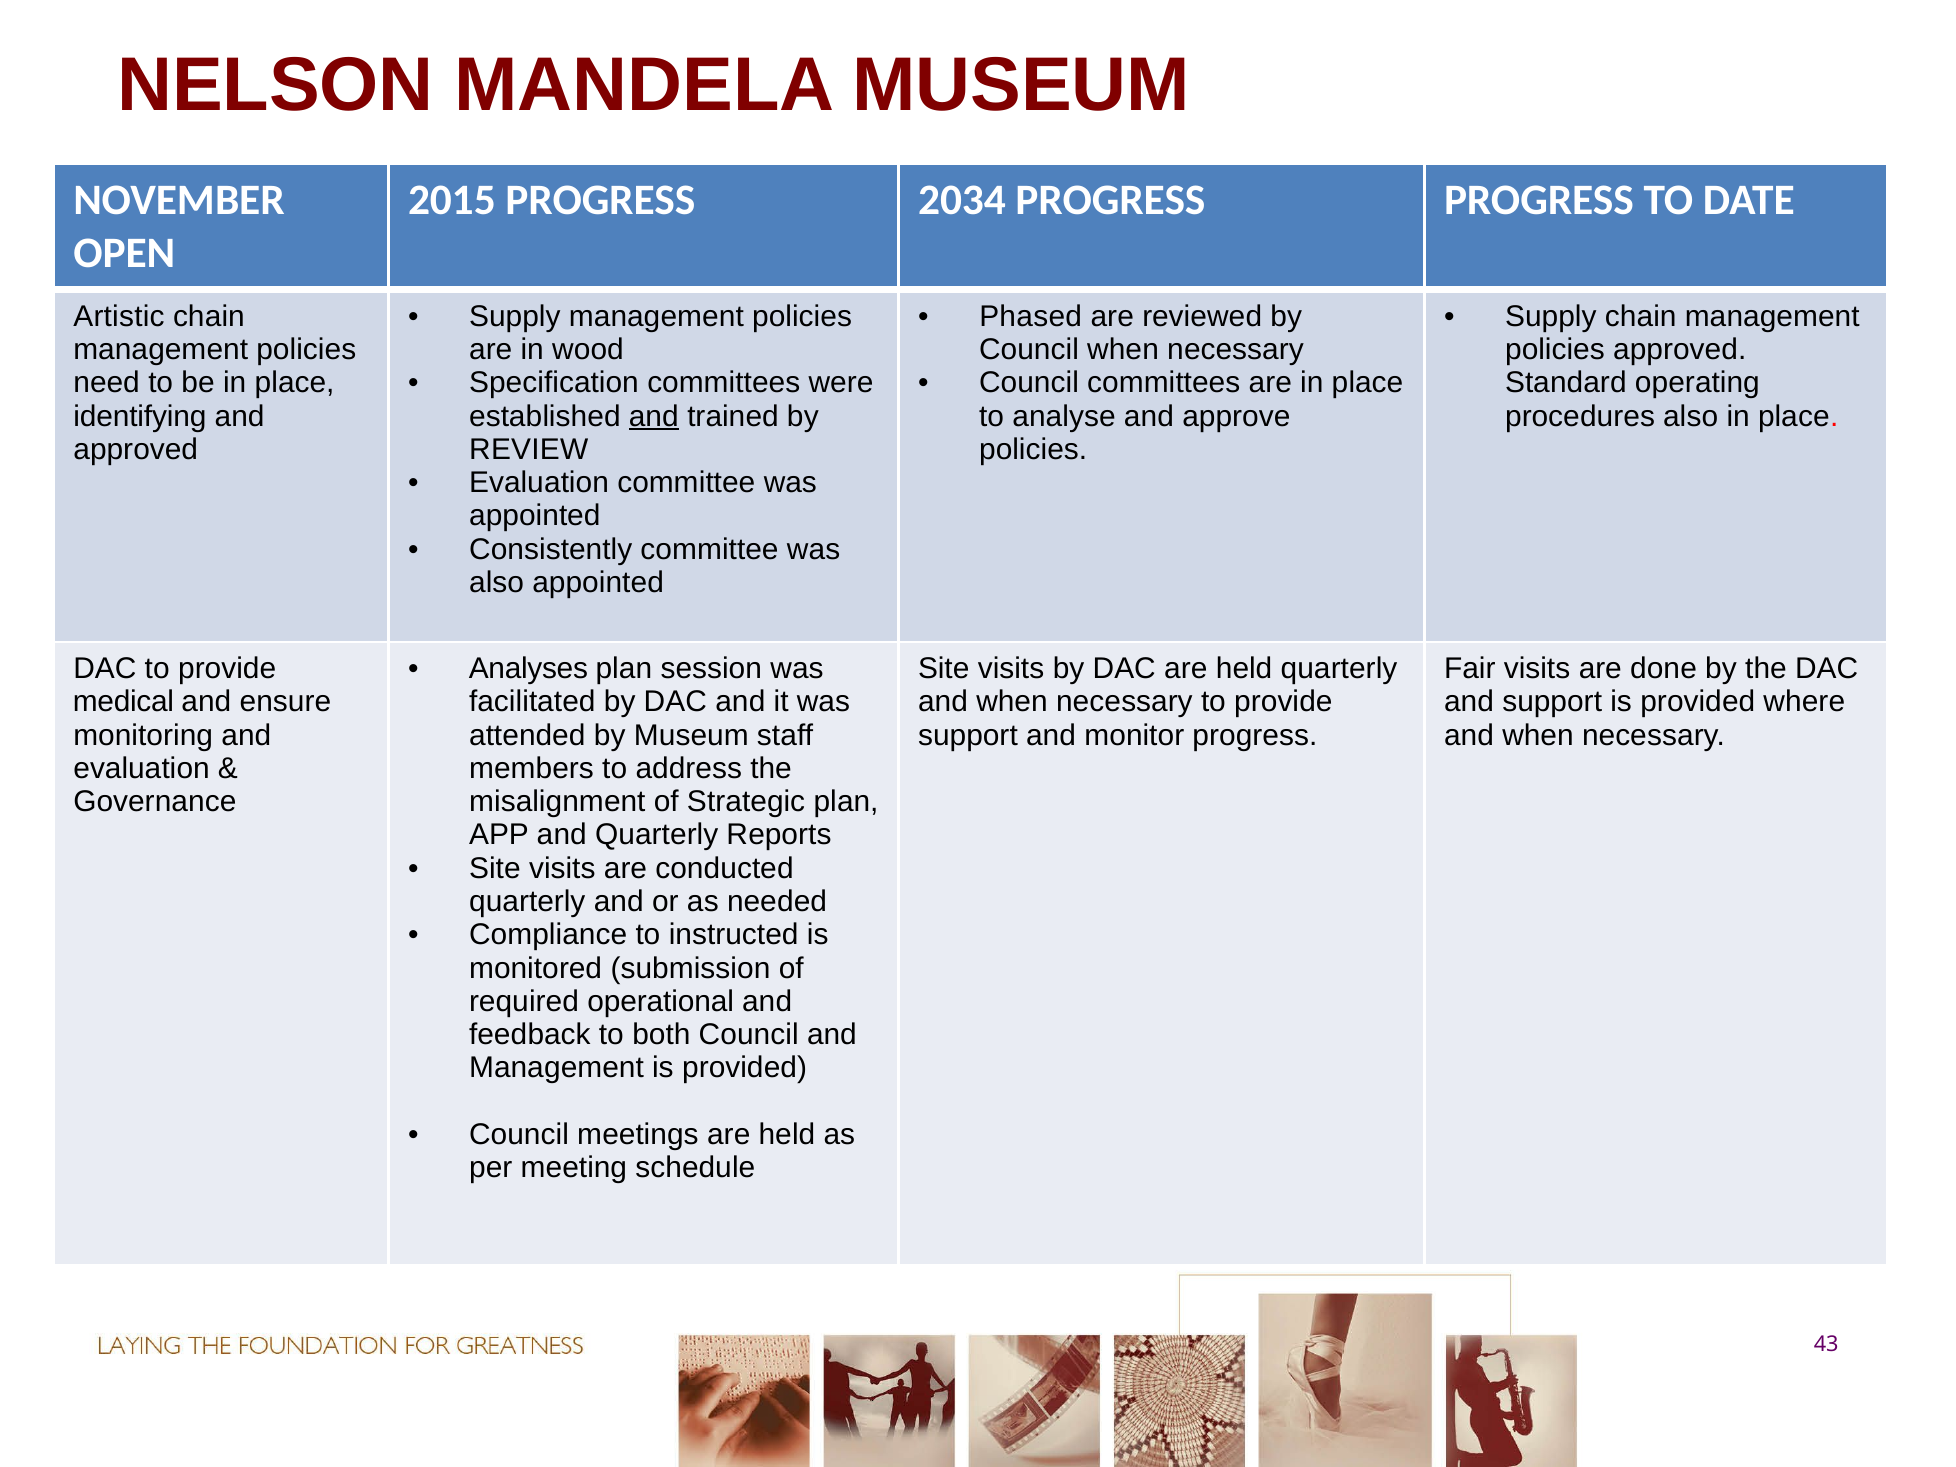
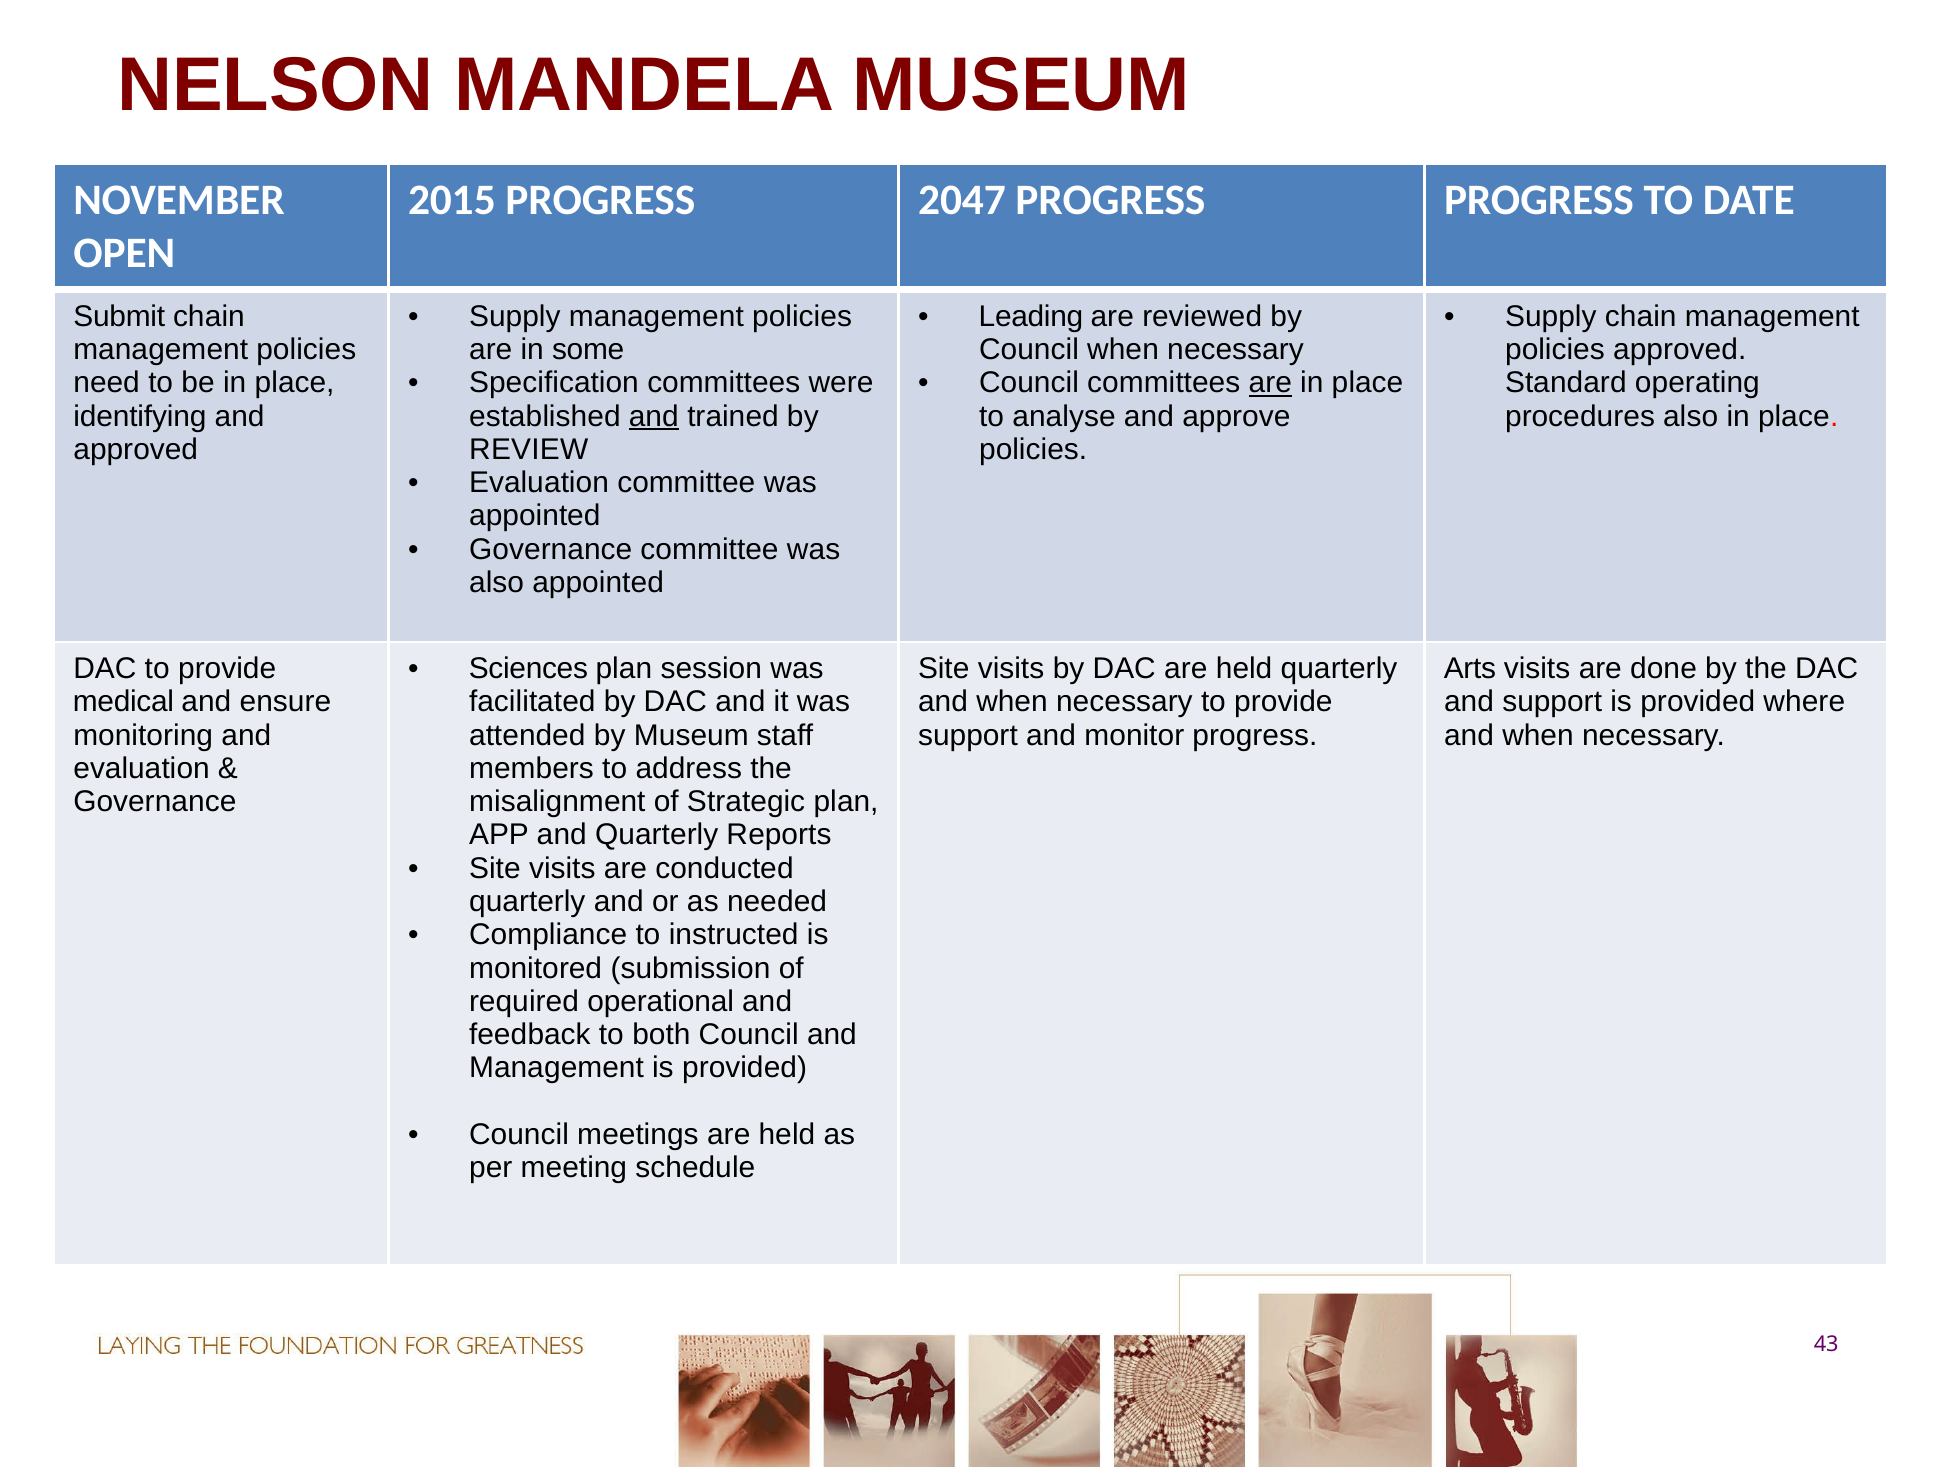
2034: 2034 -> 2047
Artistic: Artistic -> Submit
Phased: Phased -> Leading
wood: wood -> some
are at (1270, 383) underline: none -> present
Consistently at (551, 549): Consistently -> Governance
Analyses: Analyses -> Sciences
Fair: Fair -> Arts
